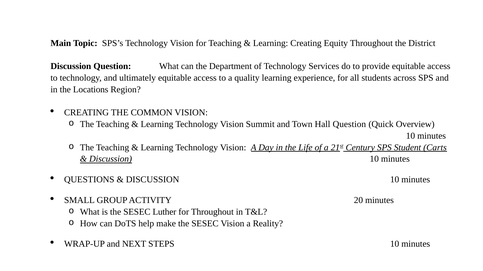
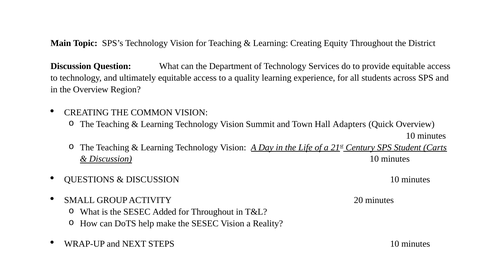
the Locations: Locations -> Overview
Hall Question: Question -> Adapters
Luther: Luther -> Added
